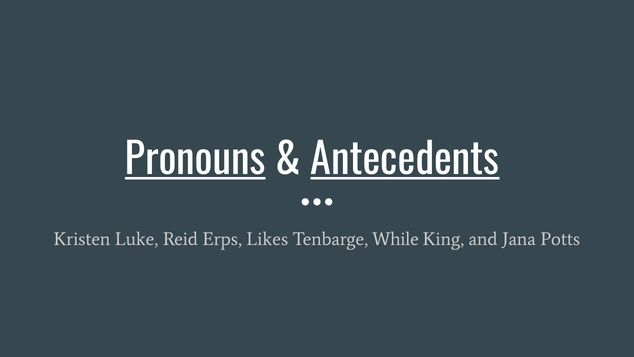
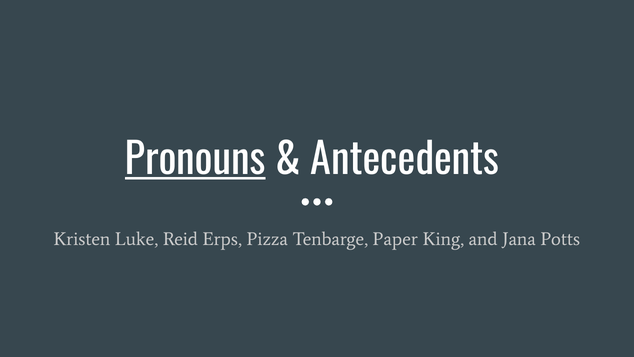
Antecedents underline: present -> none
Likes: Likes -> Pizza
While: While -> Paper
